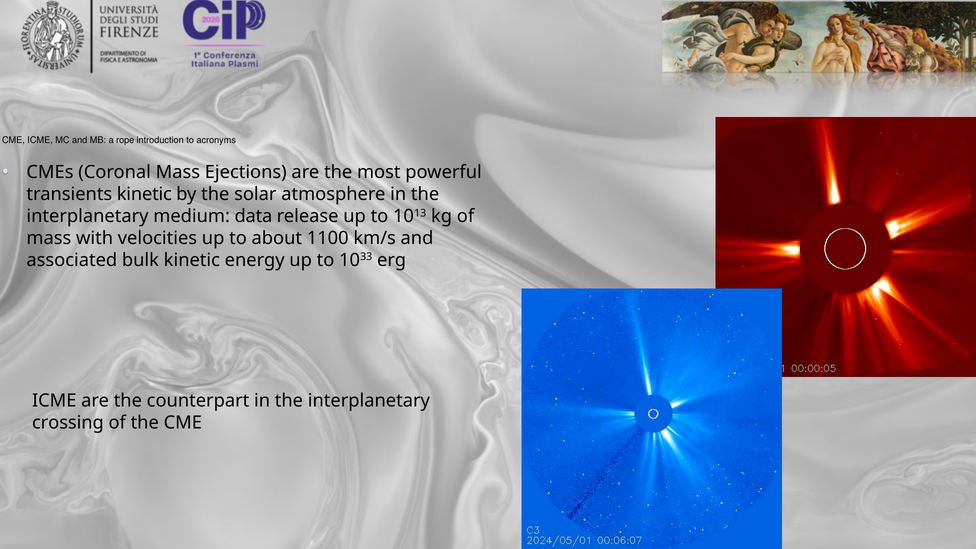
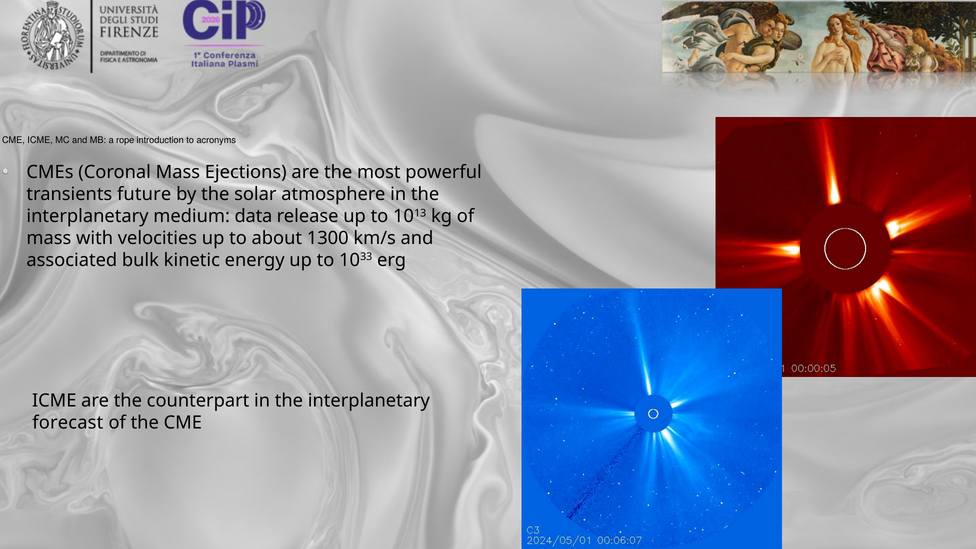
transients kinetic: kinetic -> future
1100: 1100 -> 1300
crossing: crossing -> forecast
